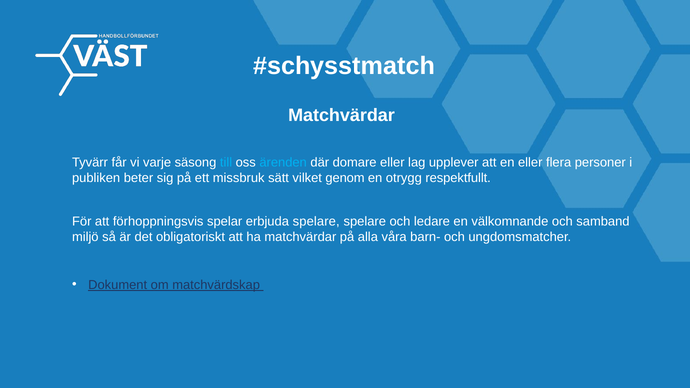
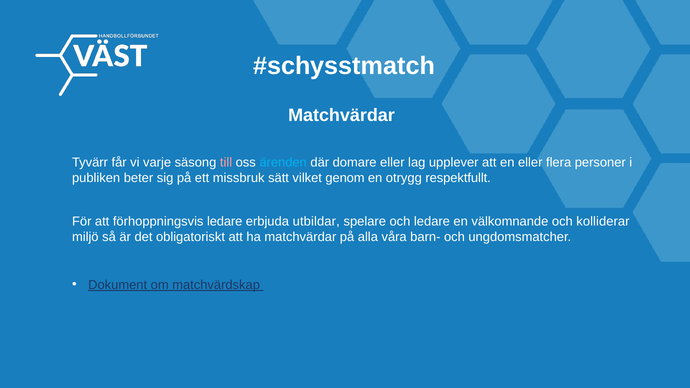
till colour: light blue -> pink
förhoppningsvis spelar: spelar -> ledare
erbjuda spelare: spelare -> utbildar
samband: samband -> kolliderar
